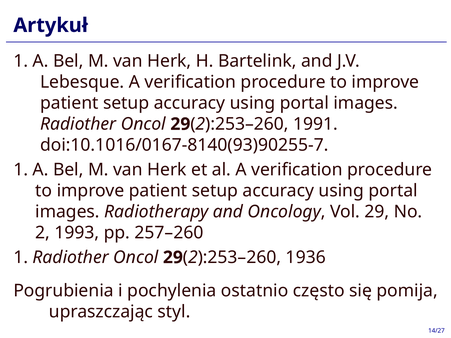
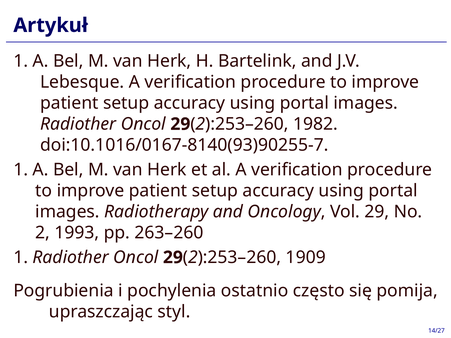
1991: 1991 -> 1982
257–260: 257–260 -> 263–260
1936: 1936 -> 1909
